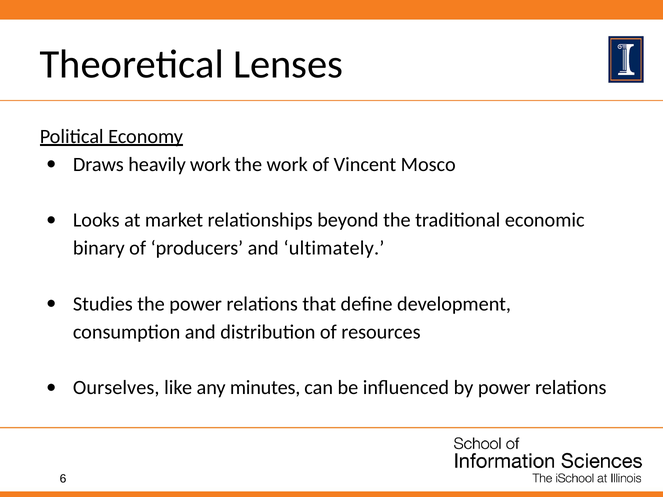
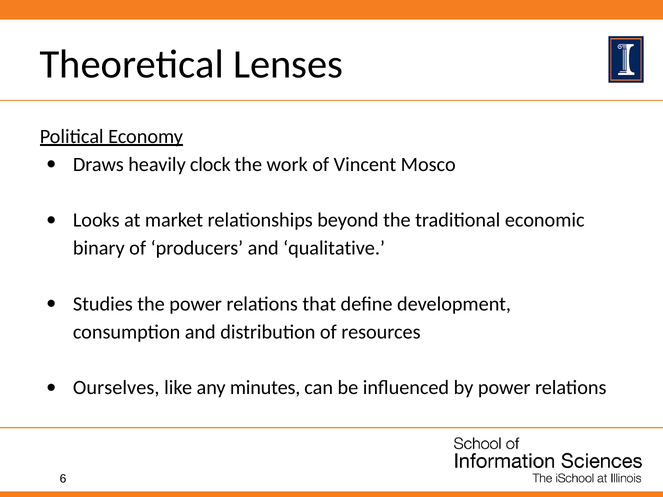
heavily work: work -> clock
ultimately: ultimately -> qualitative
